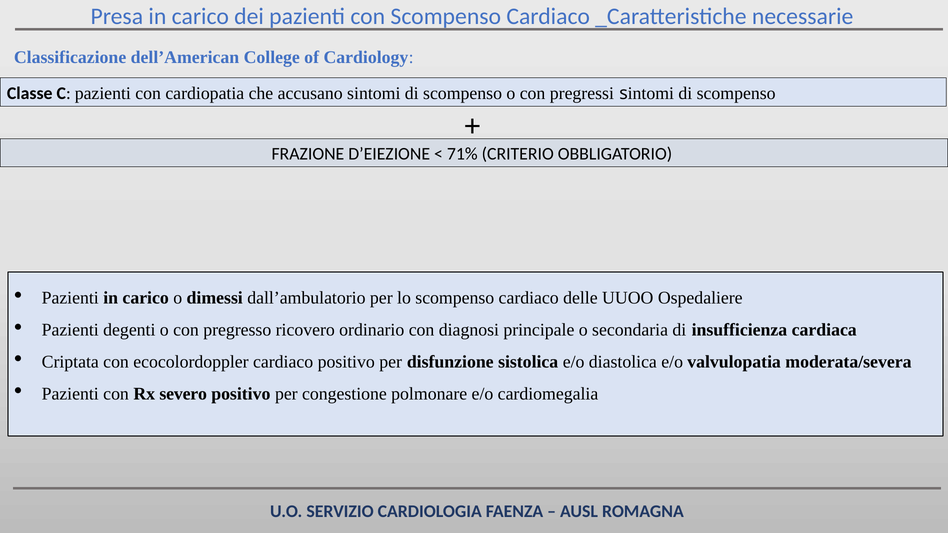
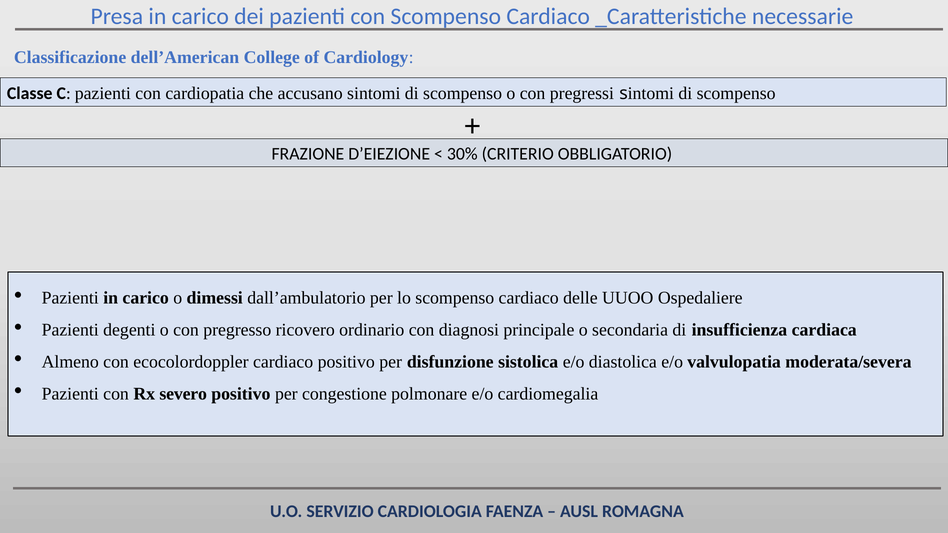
71%: 71% -> 30%
Criptata: Criptata -> Almeno
